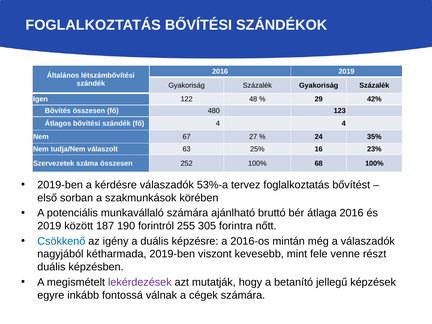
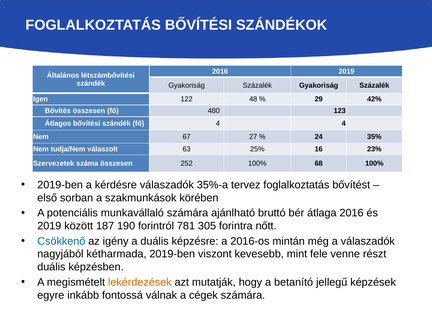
53%-a: 53%-a -> 35%-a
255: 255 -> 781
lekérdezések colour: purple -> orange
